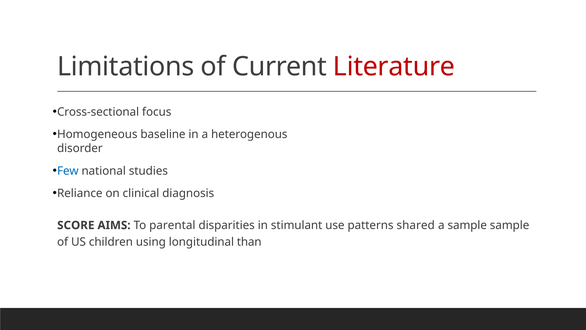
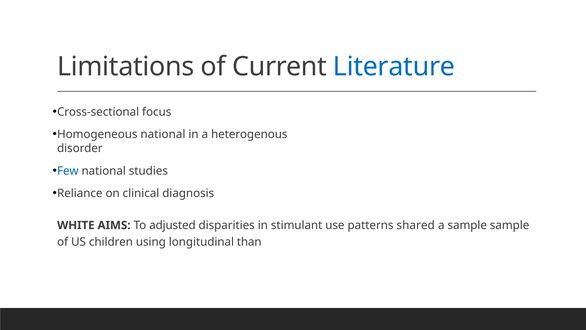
Literature colour: red -> blue
Homogeneous baseline: baseline -> national
SCORE: SCORE -> WHITE
parental: parental -> adjusted
